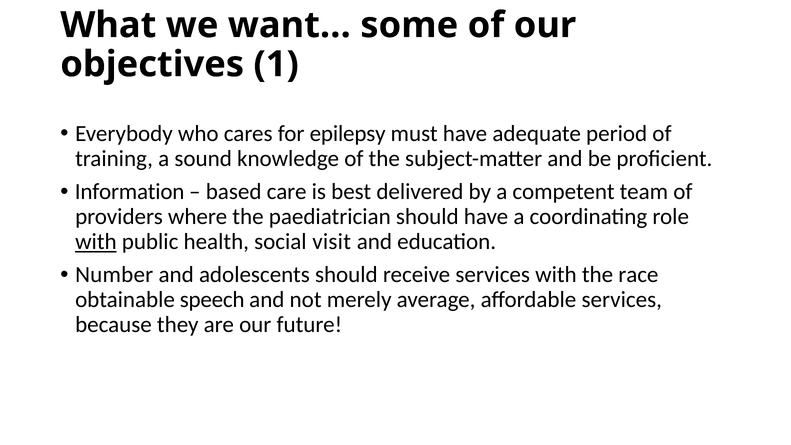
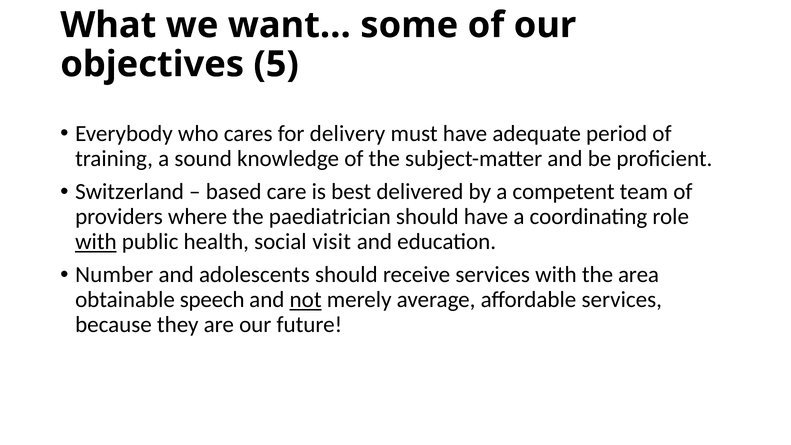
1: 1 -> 5
epilepsy: epilepsy -> delivery
Information: Information -> Switzerland
race: race -> area
not underline: none -> present
